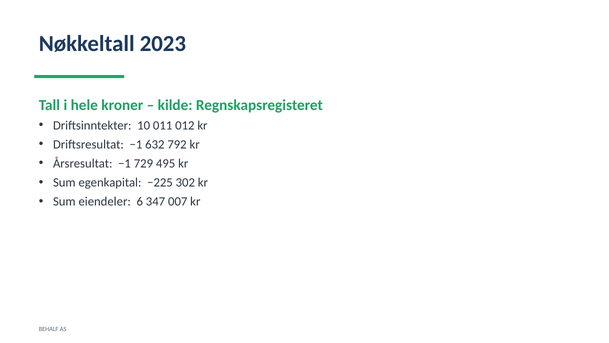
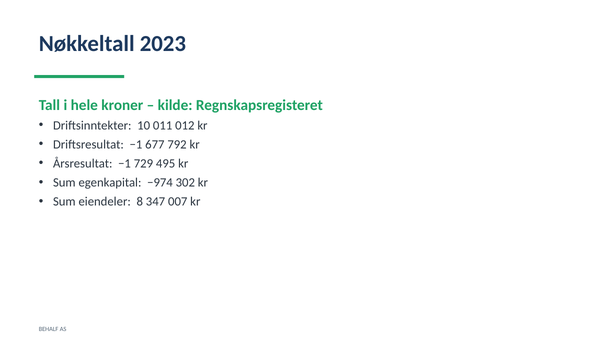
632: 632 -> 677
−225: −225 -> −974
6: 6 -> 8
